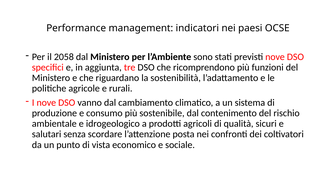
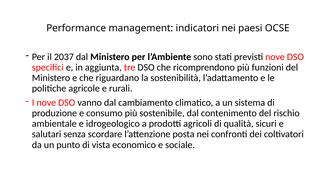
2058: 2058 -> 2037
